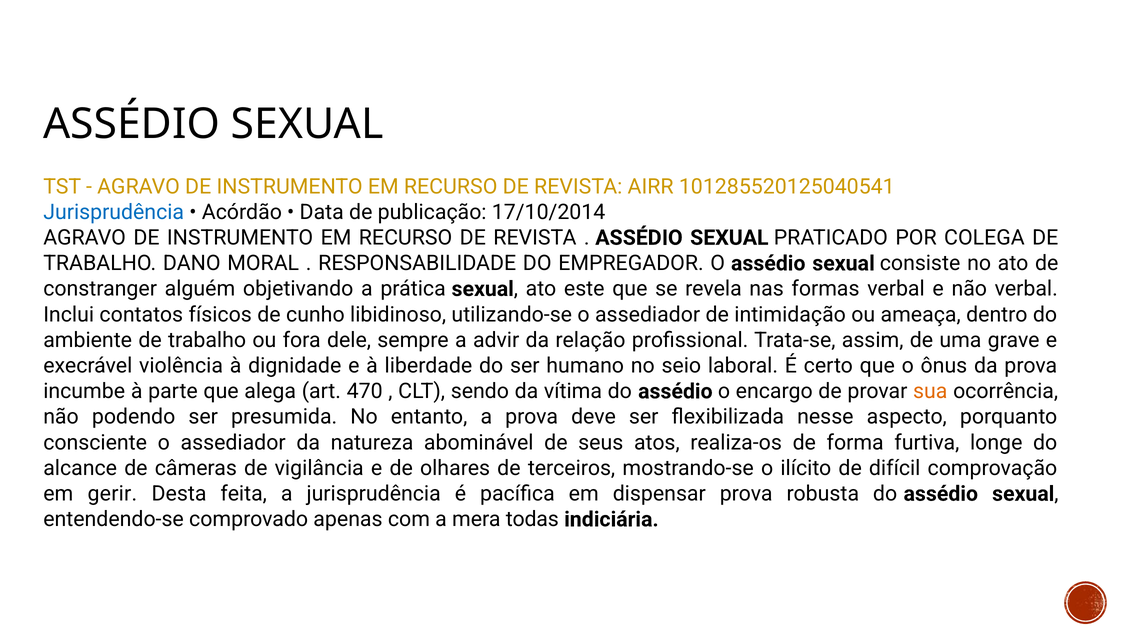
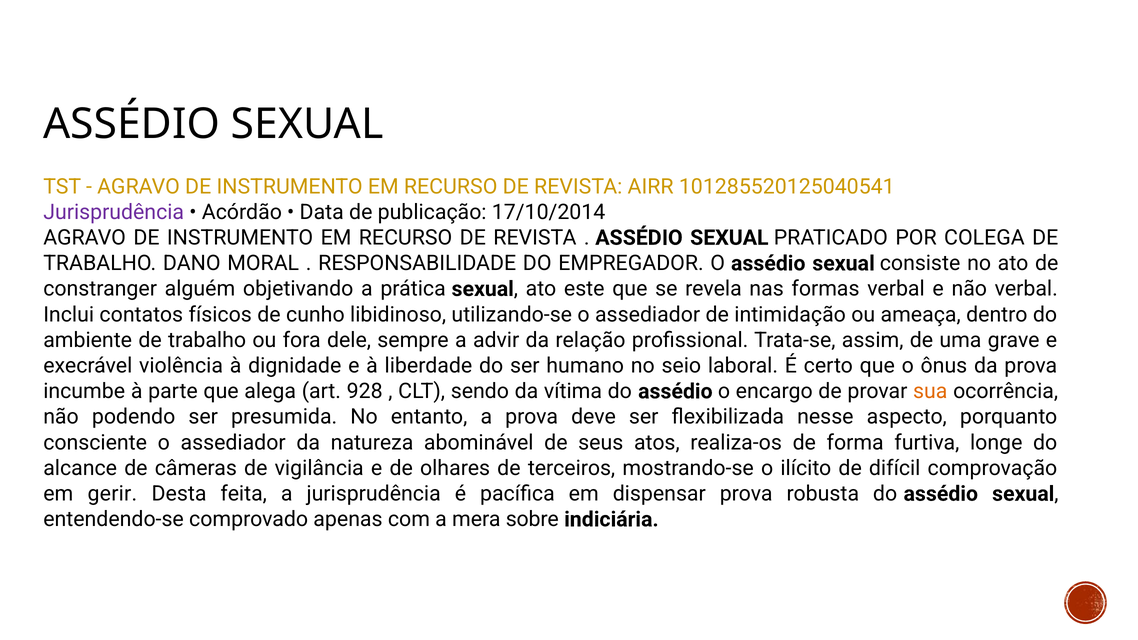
Jurisprudência at (114, 212) colour: blue -> purple
470: 470 -> 928
todas: todas -> sobre
